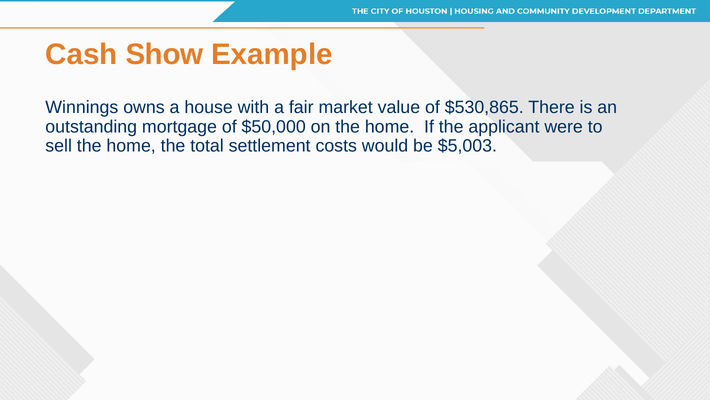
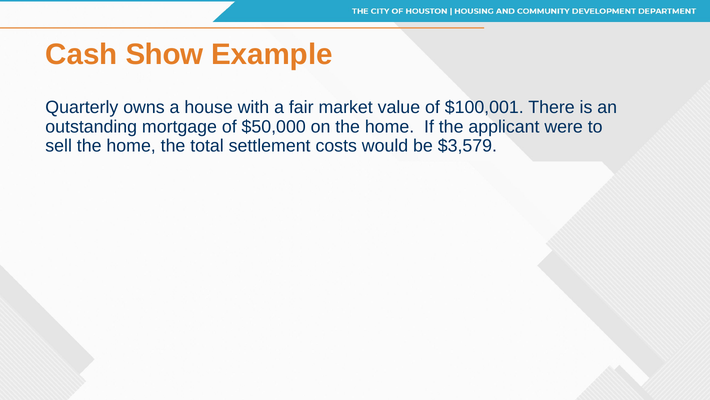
Winnings: Winnings -> Quarterly
$530,865: $530,865 -> $100,001
$5,003: $5,003 -> $3,579
